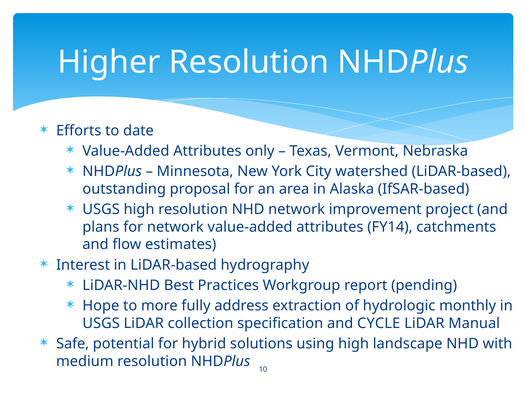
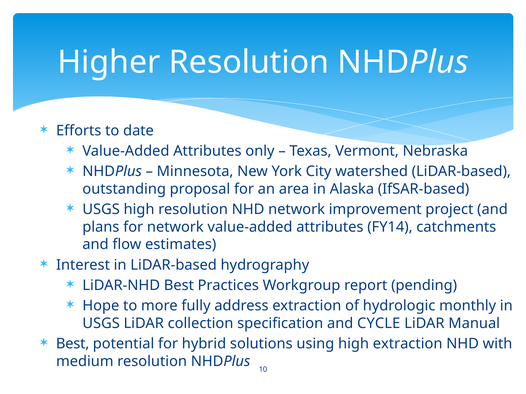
Safe at (73, 344): Safe -> Best
high landscape: landscape -> extraction
